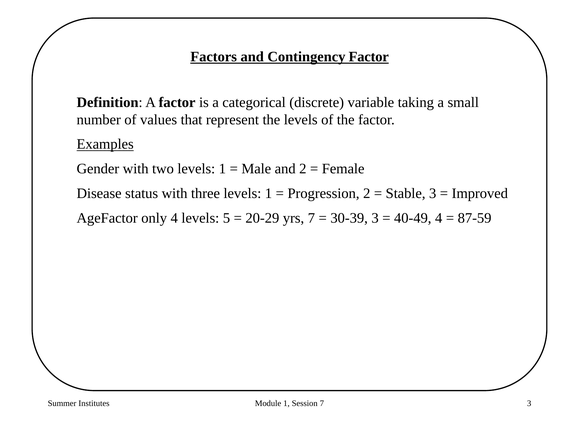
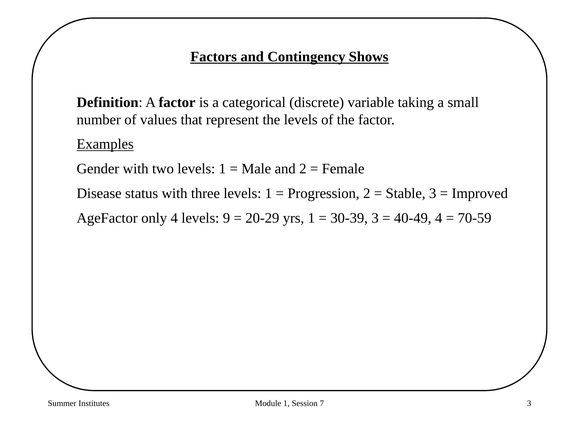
Contingency Factor: Factor -> Shows
5: 5 -> 9
yrs 7: 7 -> 1
87-59: 87-59 -> 70-59
